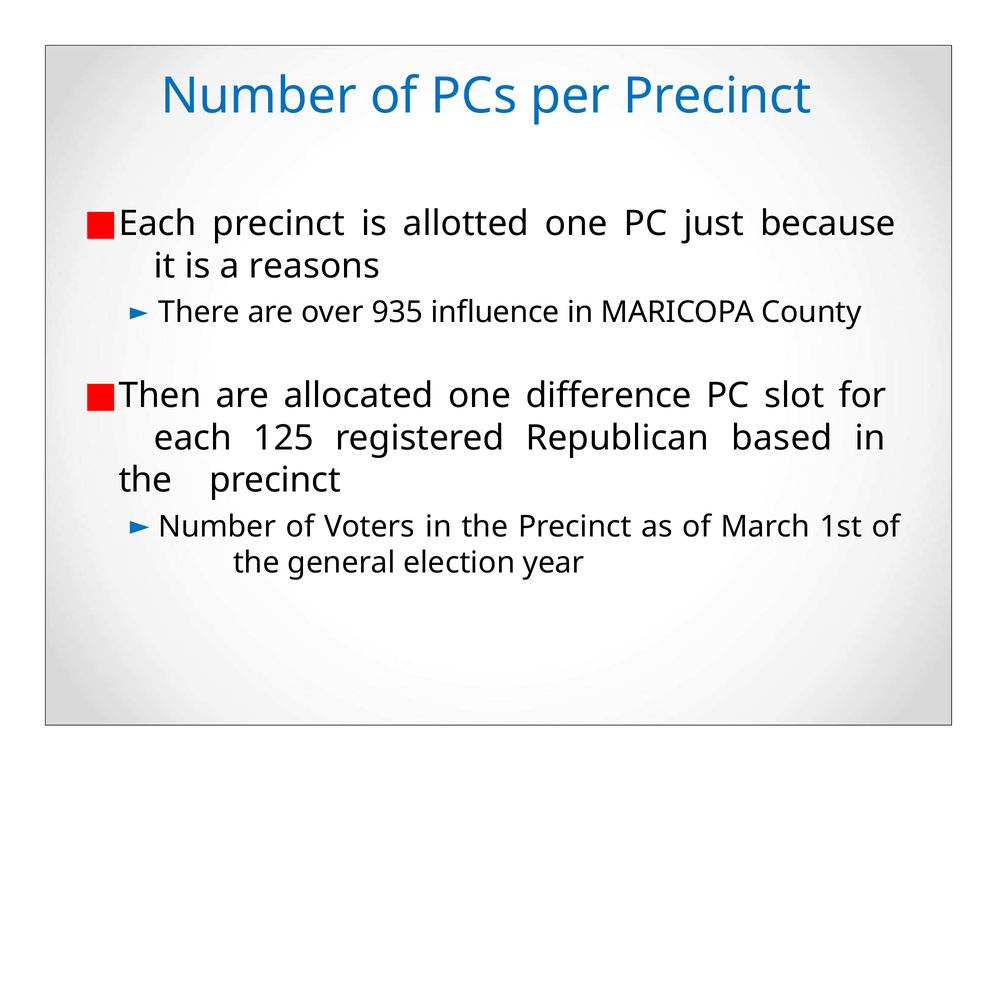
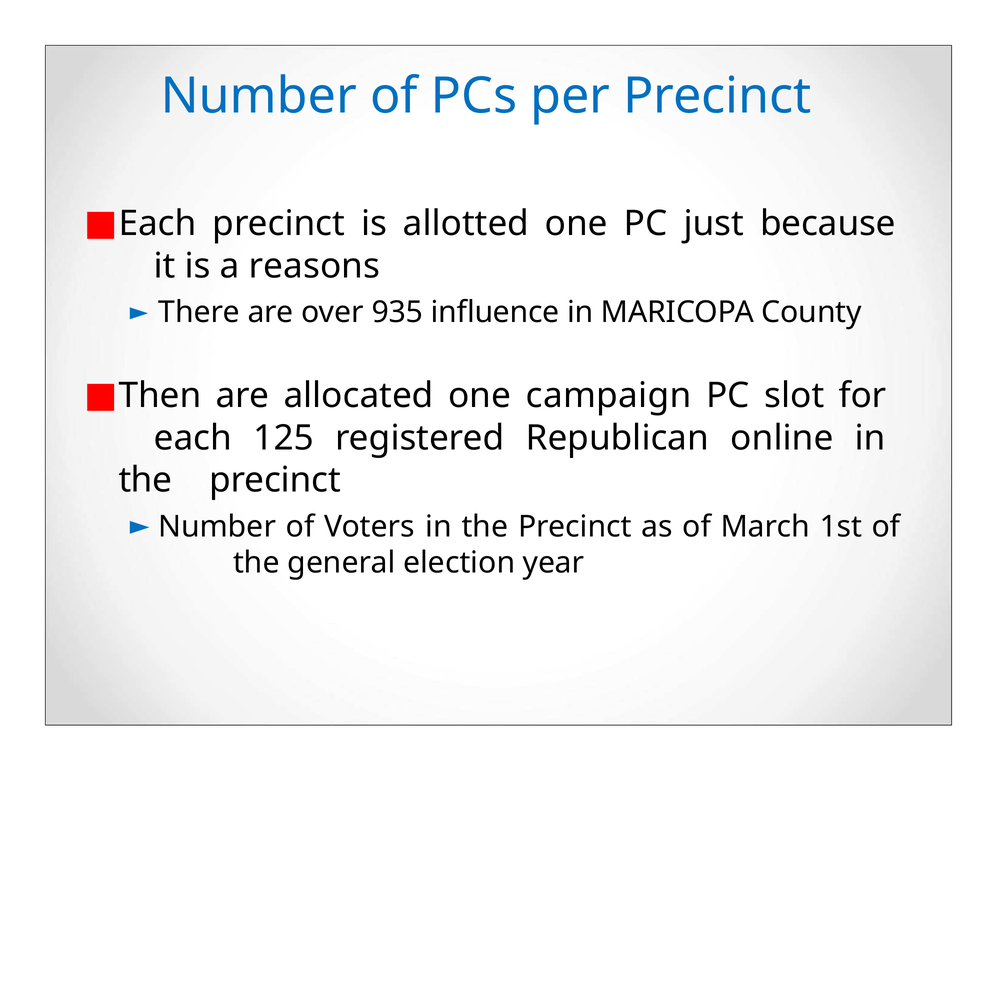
difference: difference -> campaign
based: based -> online
